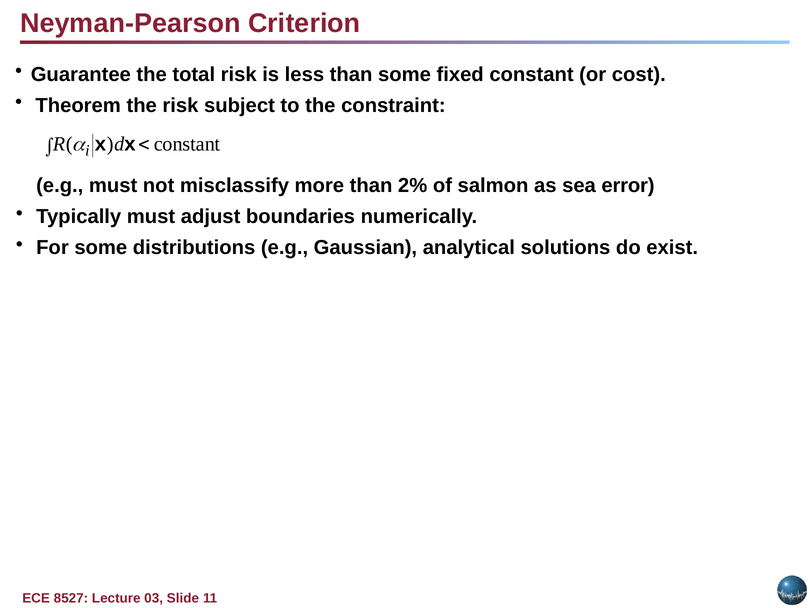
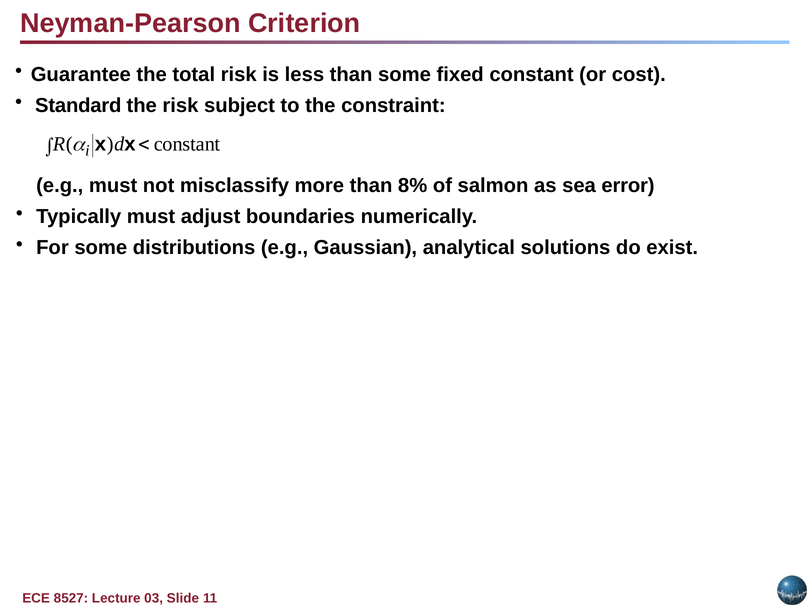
Theorem: Theorem -> Standard
2%: 2% -> 8%
